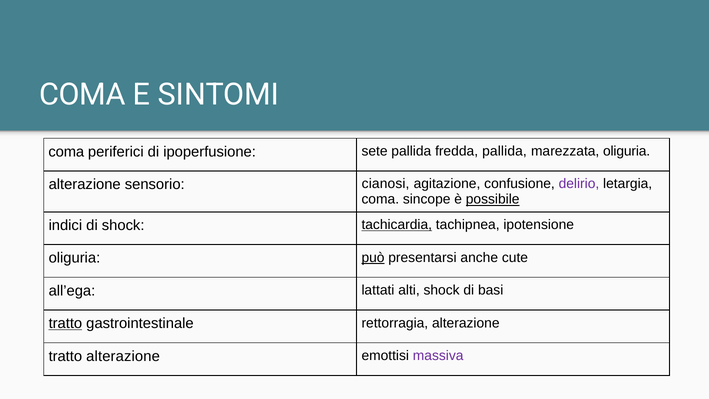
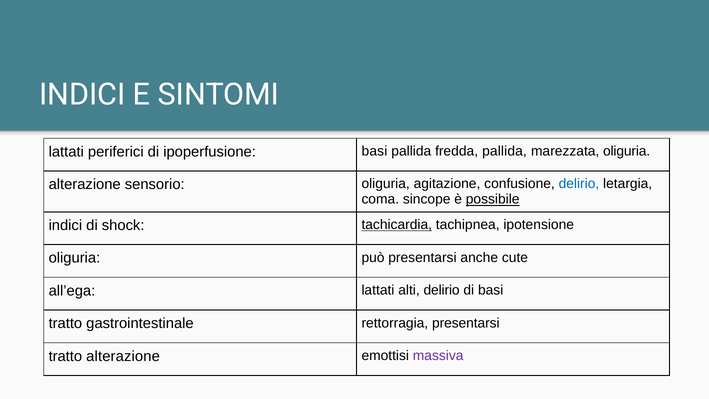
COMA at (82, 95): COMA -> INDICI
coma at (66, 152): coma -> lattati
ipoperfusione sete: sete -> basi
sensorio cianosi: cianosi -> oliguria
delirio at (579, 184) colour: purple -> blue
può underline: present -> none
alti shock: shock -> delirio
tratto at (65, 323) underline: present -> none
rettorragia alterazione: alterazione -> presentarsi
